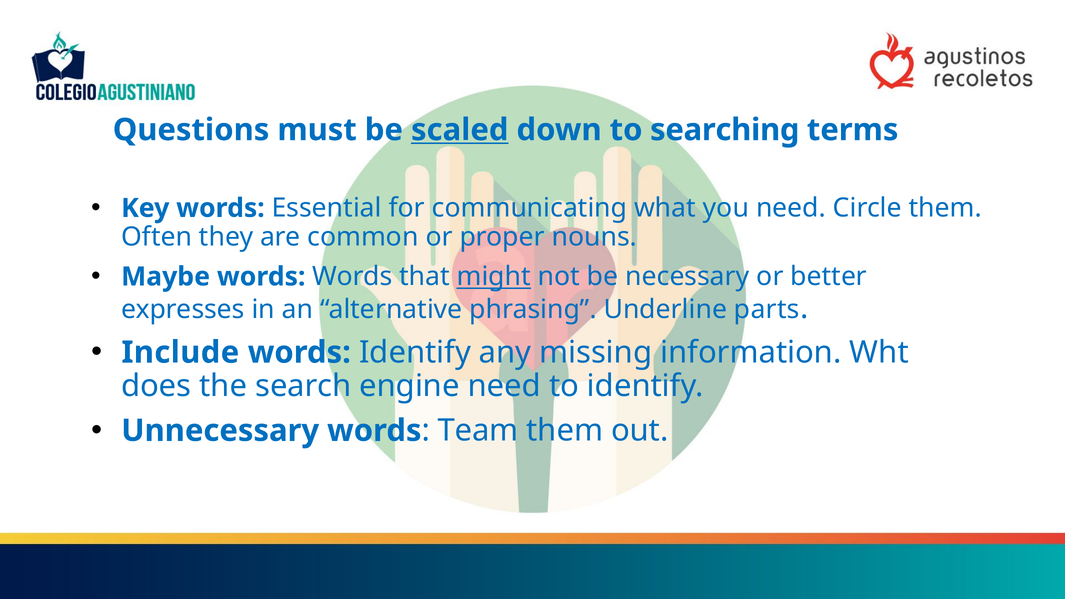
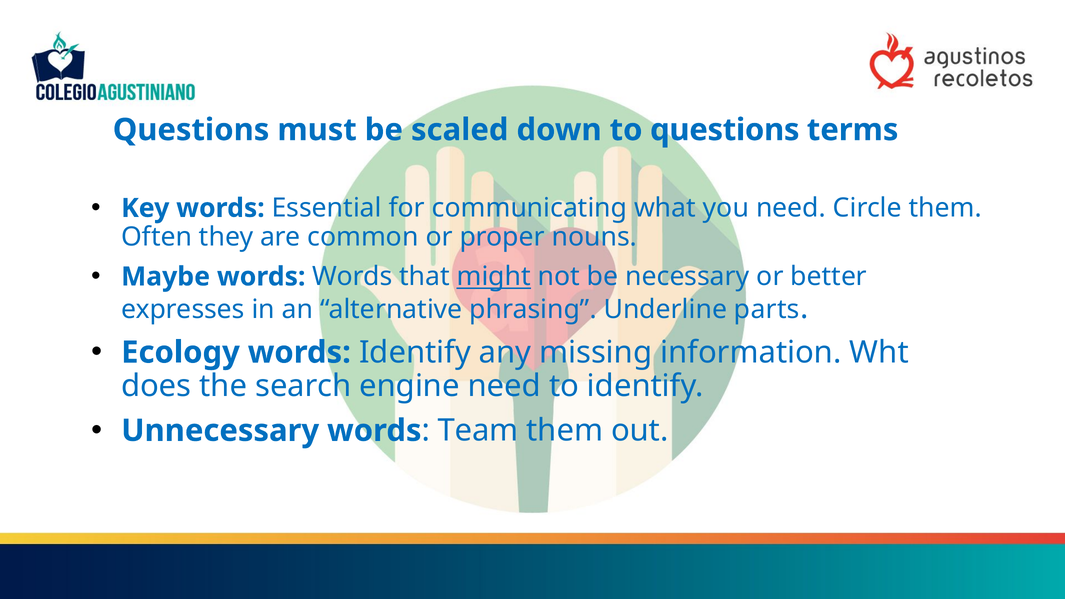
scaled underline: present -> none
to searching: searching -> questions
Include: Include -> Ecology
